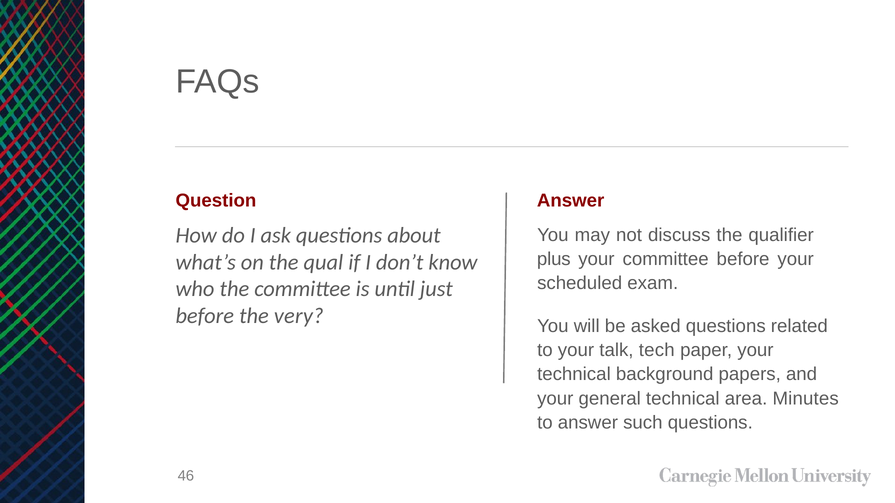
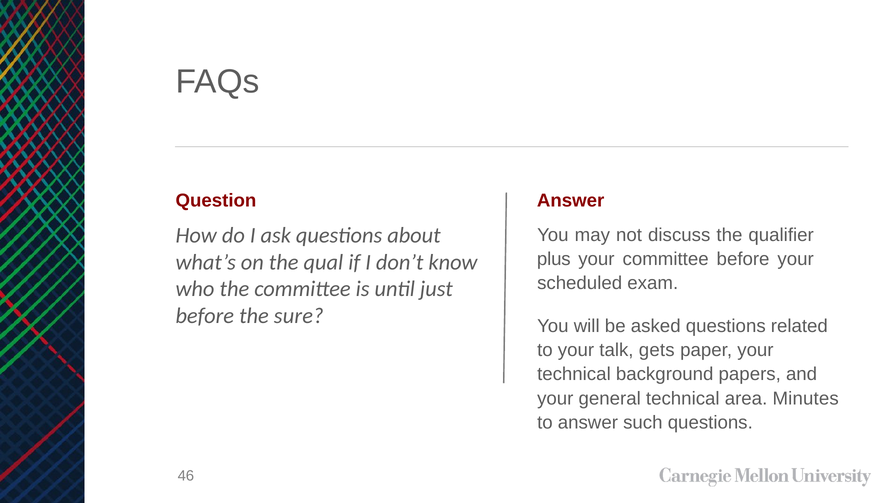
very: very -> sure
tech: tech -> gets
